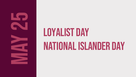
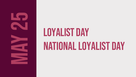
National Islander: Islander -> Loyalist
